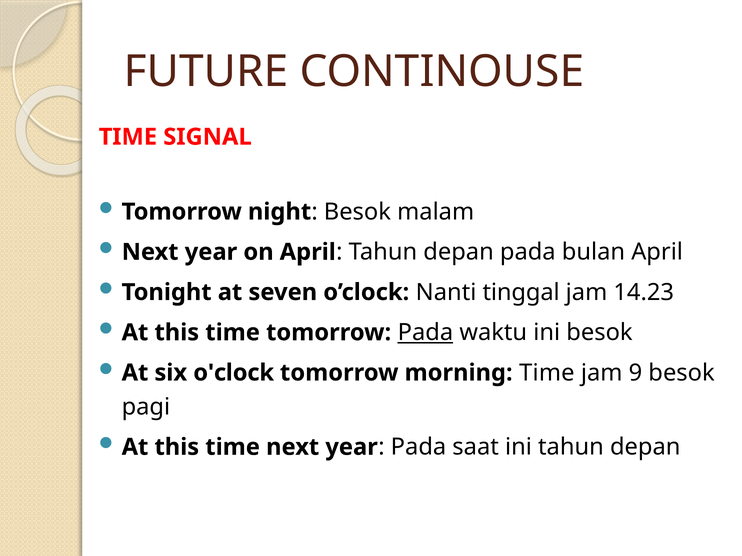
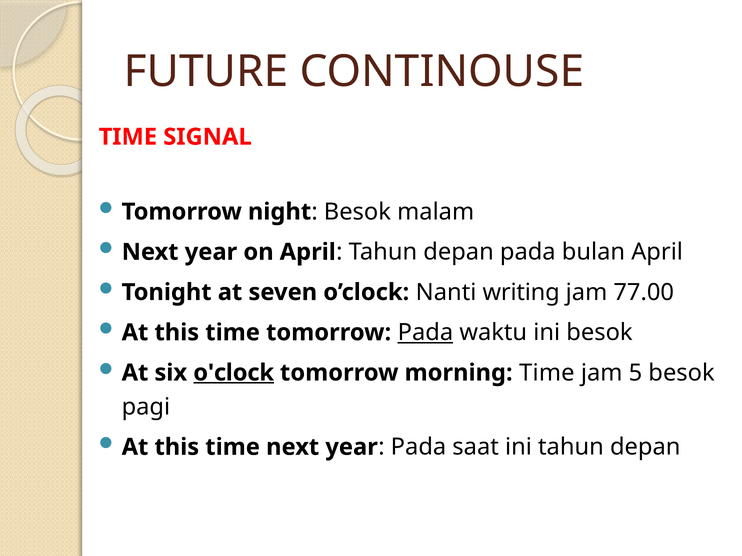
tinggal: tinggal -> writing
14.23: 14.23 -> 77.00
o'clock underline: none -> present
9: 9 -> 5
